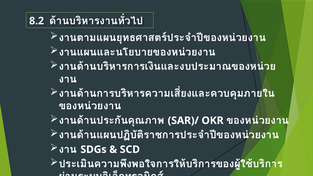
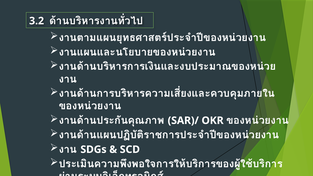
8.2: 8.2 -> 3.2
